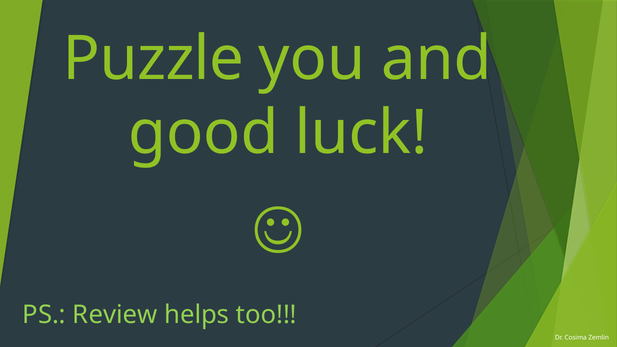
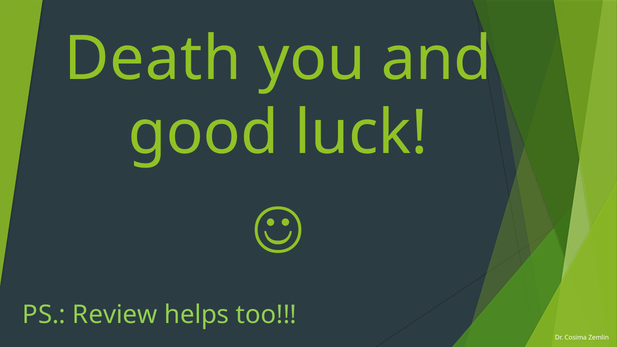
Puzzle: Puzzle -> Death
